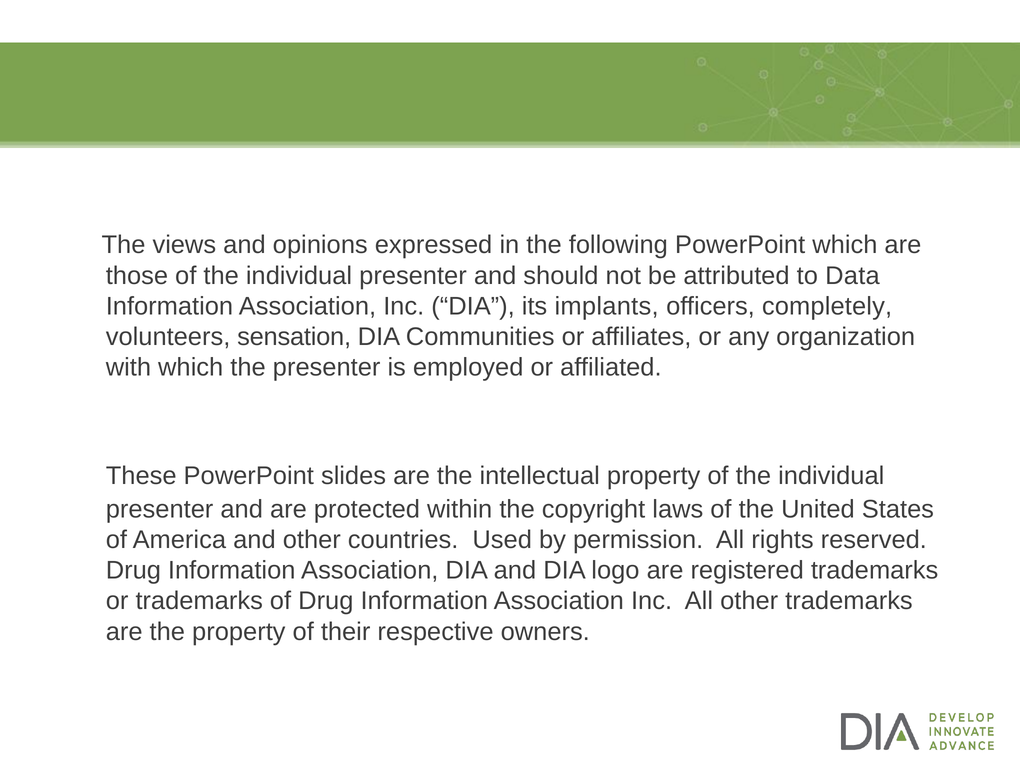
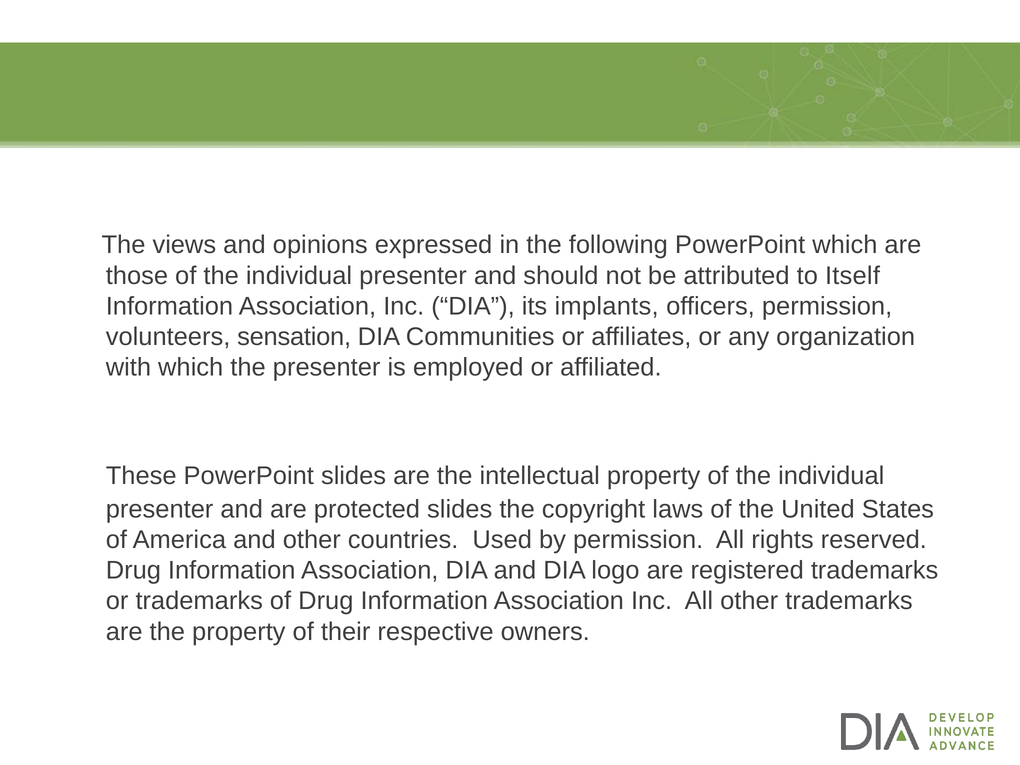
Data: Data -> Itself
officers completely: completely -> permission
protected within: within -> slides
